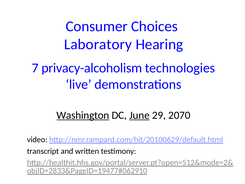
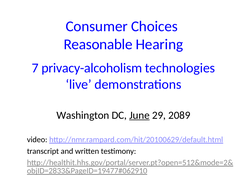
Laboratory: Laboratory -> Reasonable
Washington underline: present -> none
2070: 2070 -> 2089
